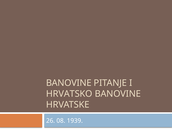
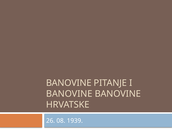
HRVATSKO at (69, 94): HRVATSKO -> BANOVINE
